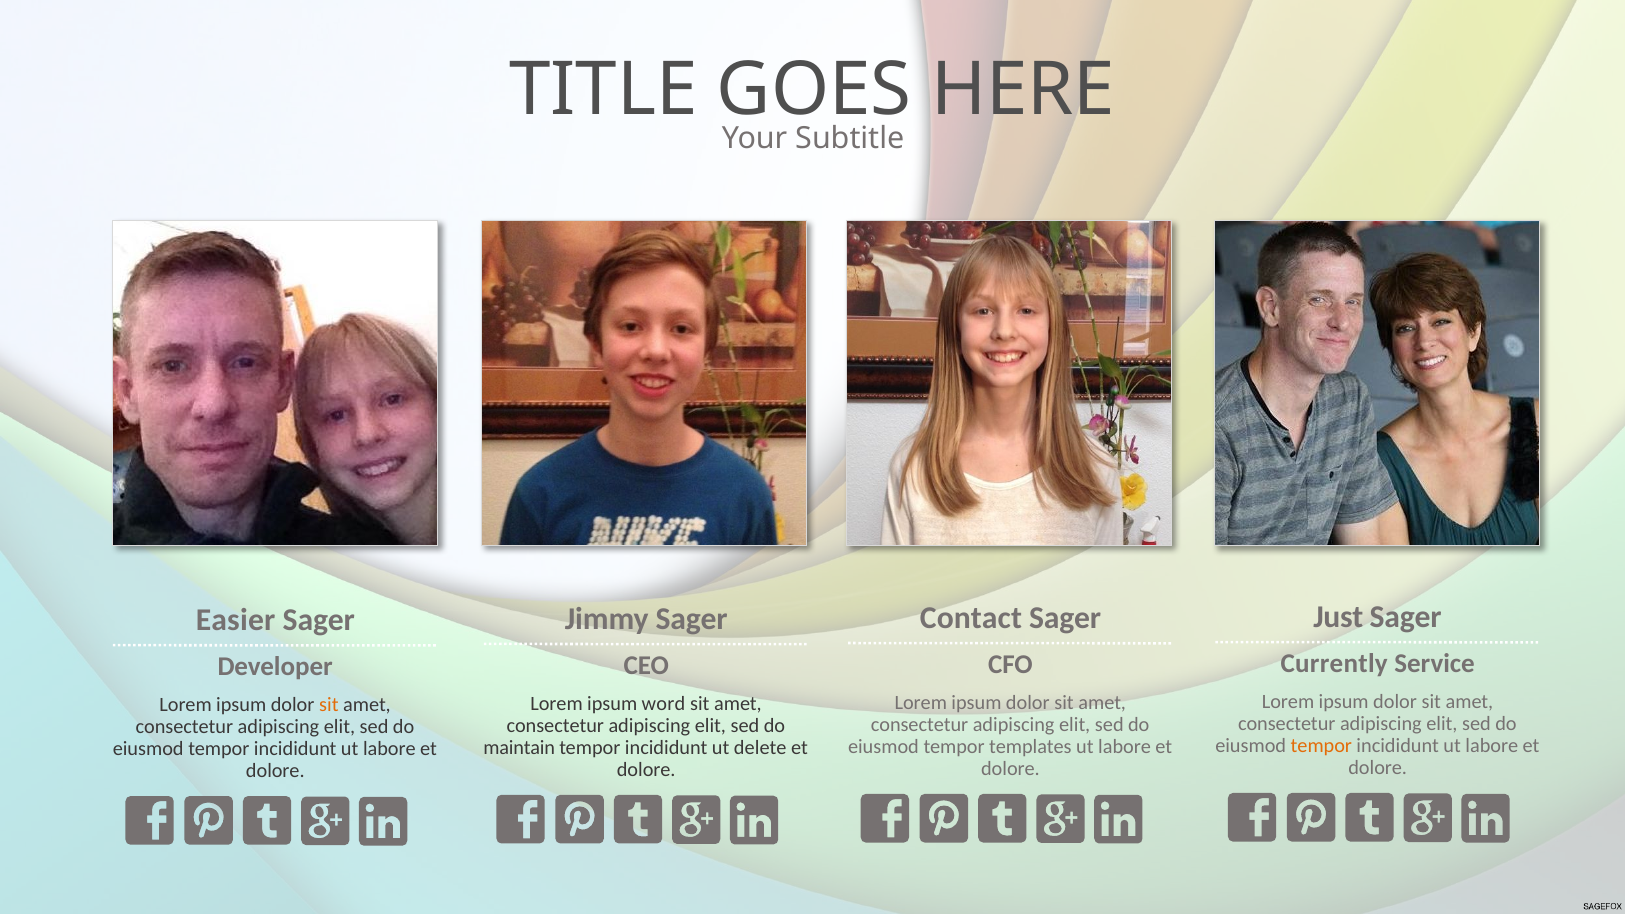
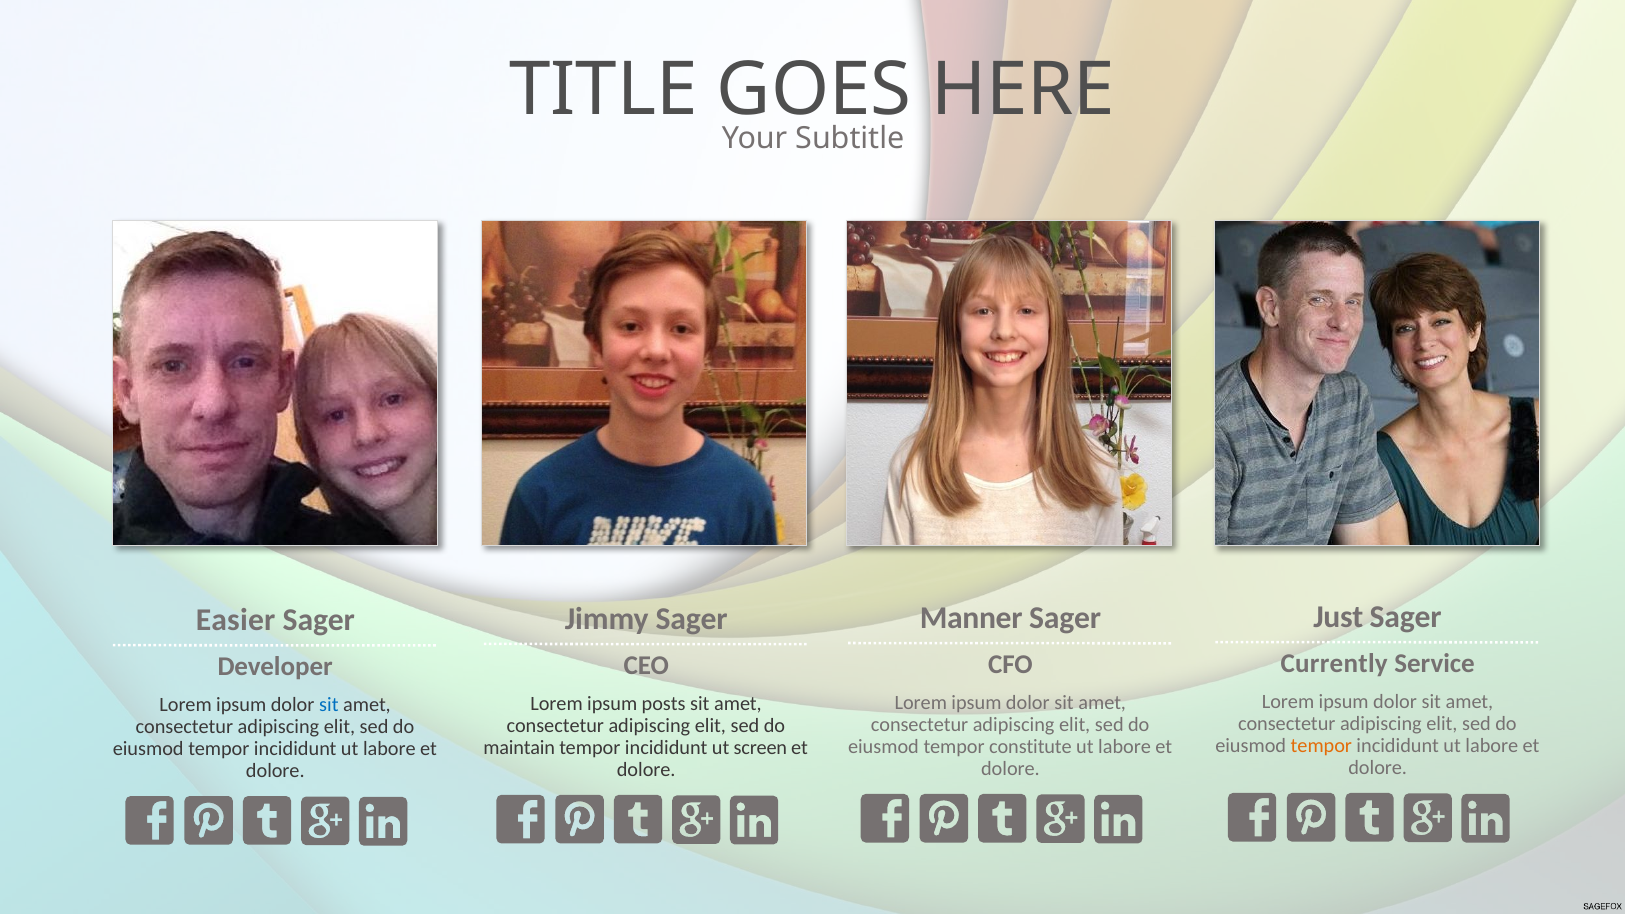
Contact: Contact -> Manner
word: word -> posts
sit at (329, 705) colour: orange -> blue
templates: templates -> constitute
delete: delete -> screen
